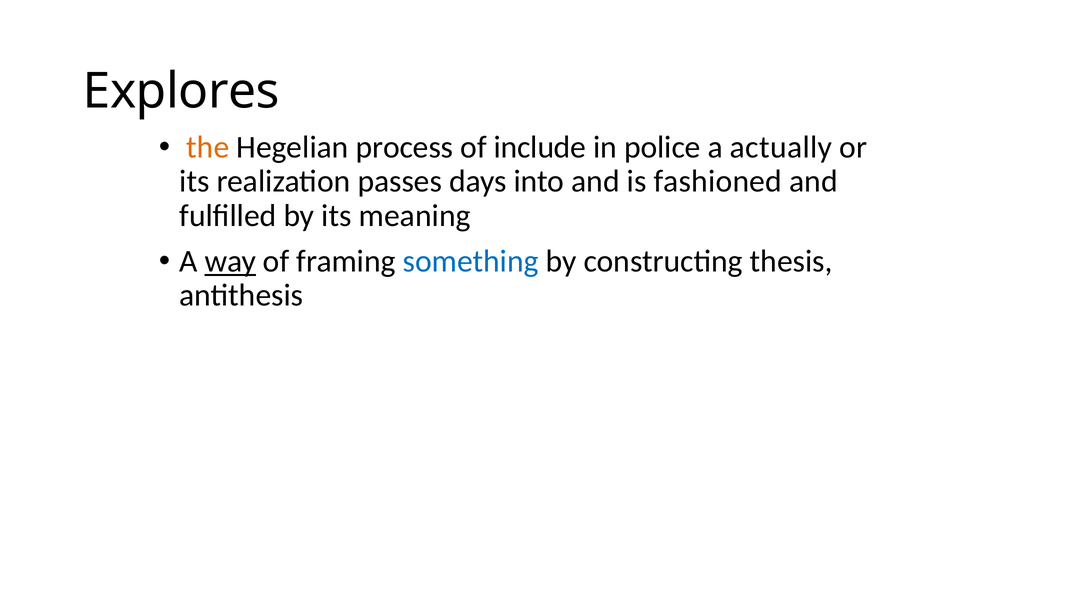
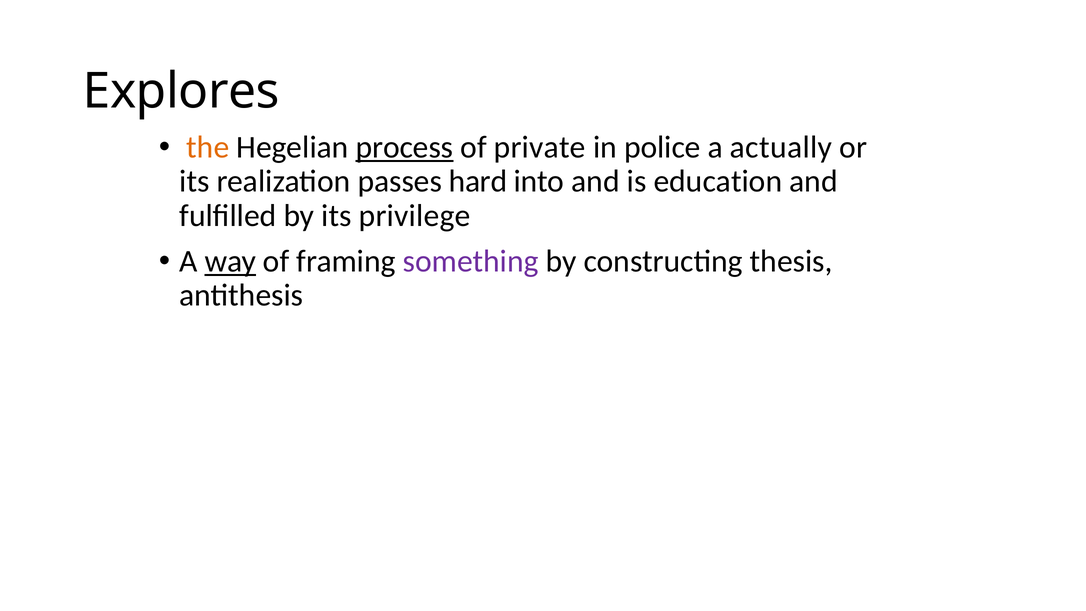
process underline: none -> present
include: include -> private
days: days -> hard
fashioned: fashioned -> education
meaning: meaning -> privilege
something colour: blue -> purple
